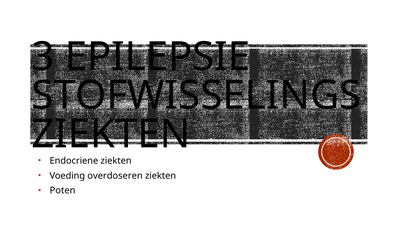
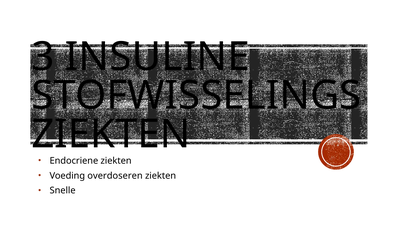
EPILEPSIE: EPILEPSIE -> INSULINE
Poten: Poten -> Snelle
